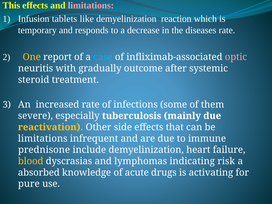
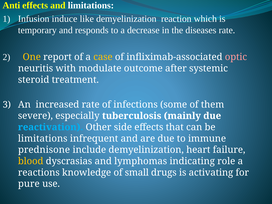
This: This -> Anti
limitations at (91, 5) colour: pink -> white
tablets: tablets -> induce
case colour: light blue -> yellow
gradually: gradually -> modulate
reactivation colour: yellow -> light blue
risk: risk -> role
absorbed: absorbed -> reactions
acute: acute -> small
